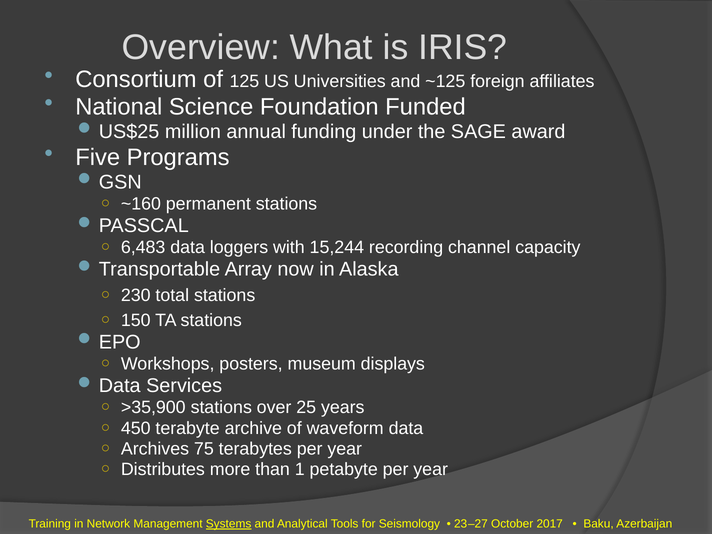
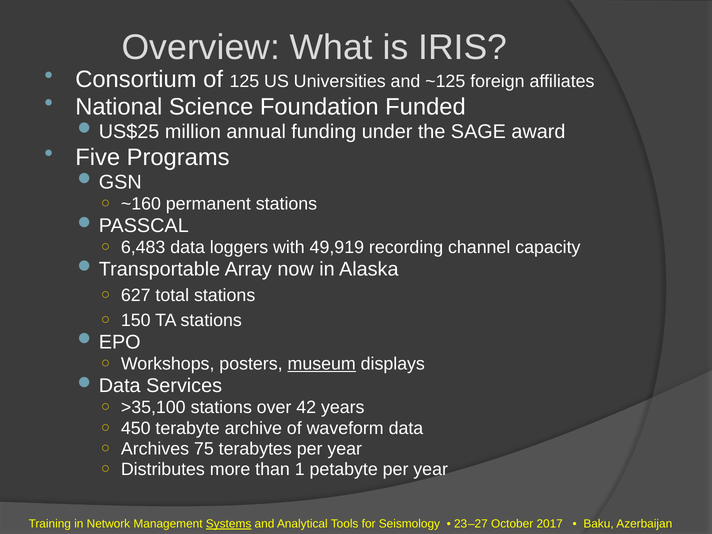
15,244: 15,244 -> 49,919
230: 230 -> 627
museum underline: none -> present
>35,900: >35,900 -> >35,100
25: 25 -> 42
